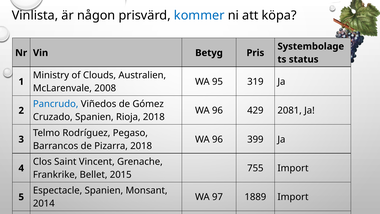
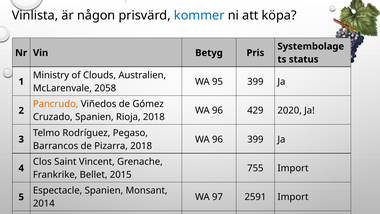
95 319: 319 -> 399
2008: 2008 -> 2058
Pancrudo colour: blue -> orange
2081: 2081 -> 2020
1889: 1889 -> 2591
